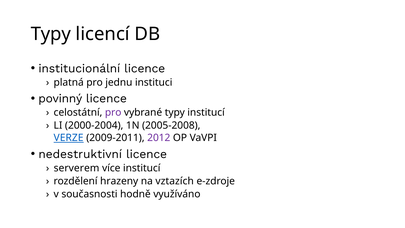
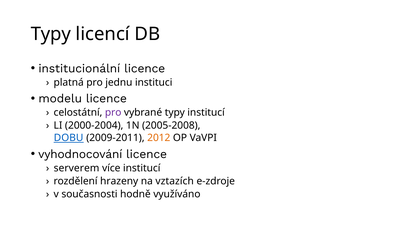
povinný: povinný -> modelu
VERZE: VERZE -> DOBU
2012 colour: purple -> orange
nedestruktivní: nedestruktivní -> vyhodnocování
